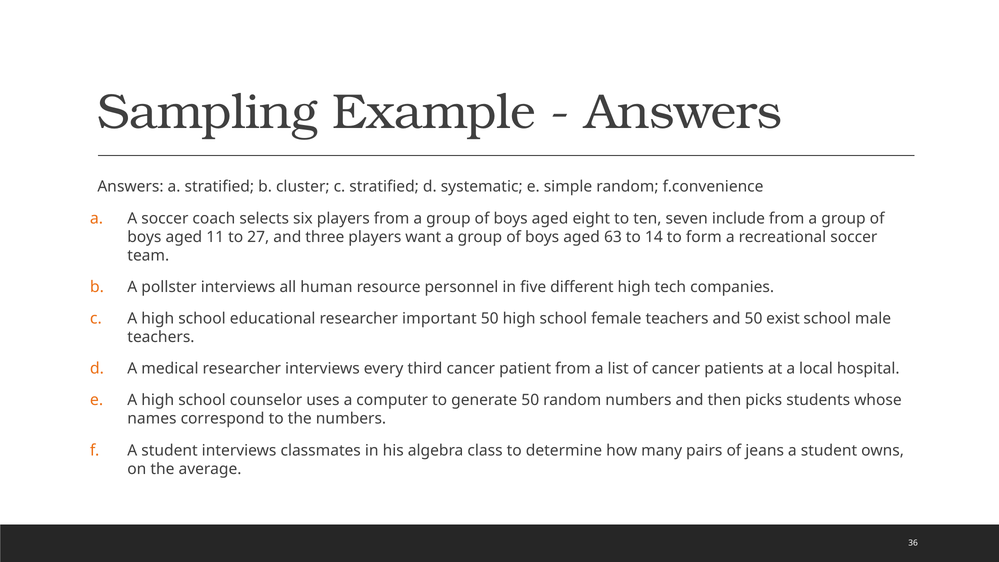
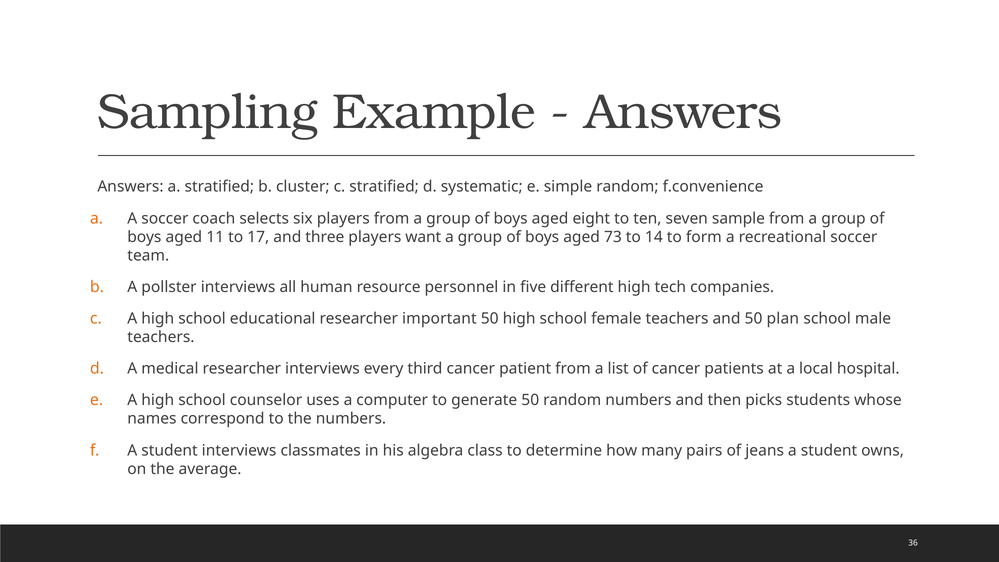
include: include -> sample
27: 27 -> 17
63: 63 -> 73
exist: exist -> plan
